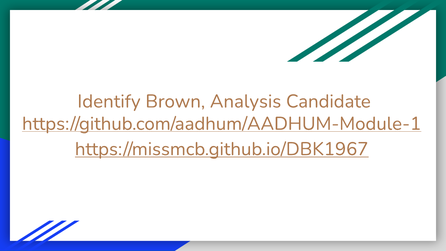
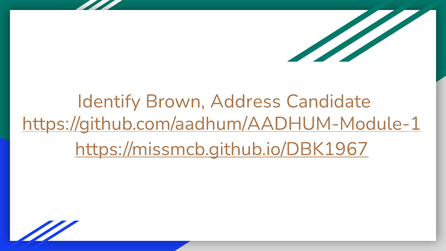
Analysis: Analysis -> Address
